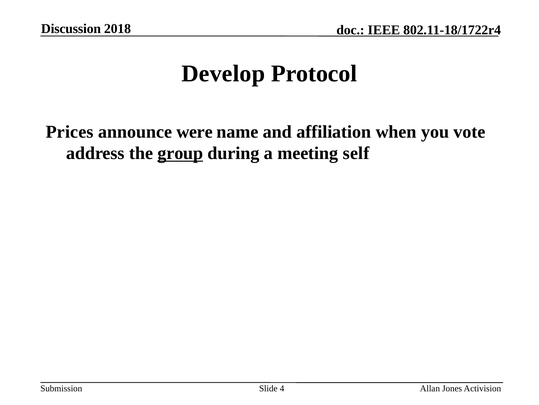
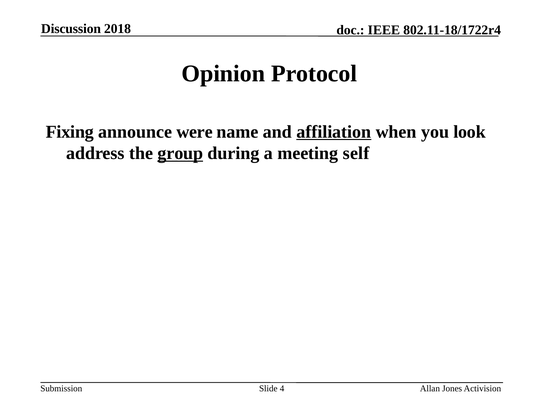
Develop: Develop -> Opinion
Prices: Prices -> Fixing
affiliation underline: none -> present
vote: vote -> look
